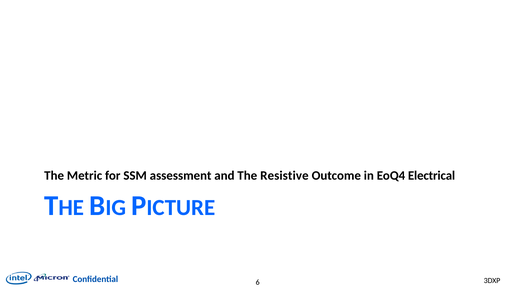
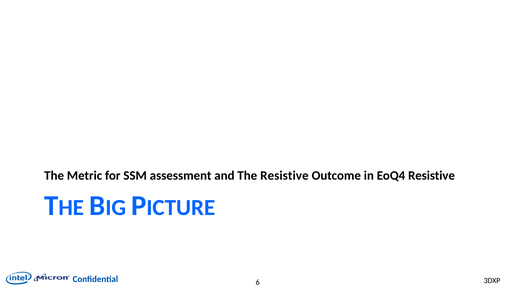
EoQ4 Electrical: Electrical -> Resistive
